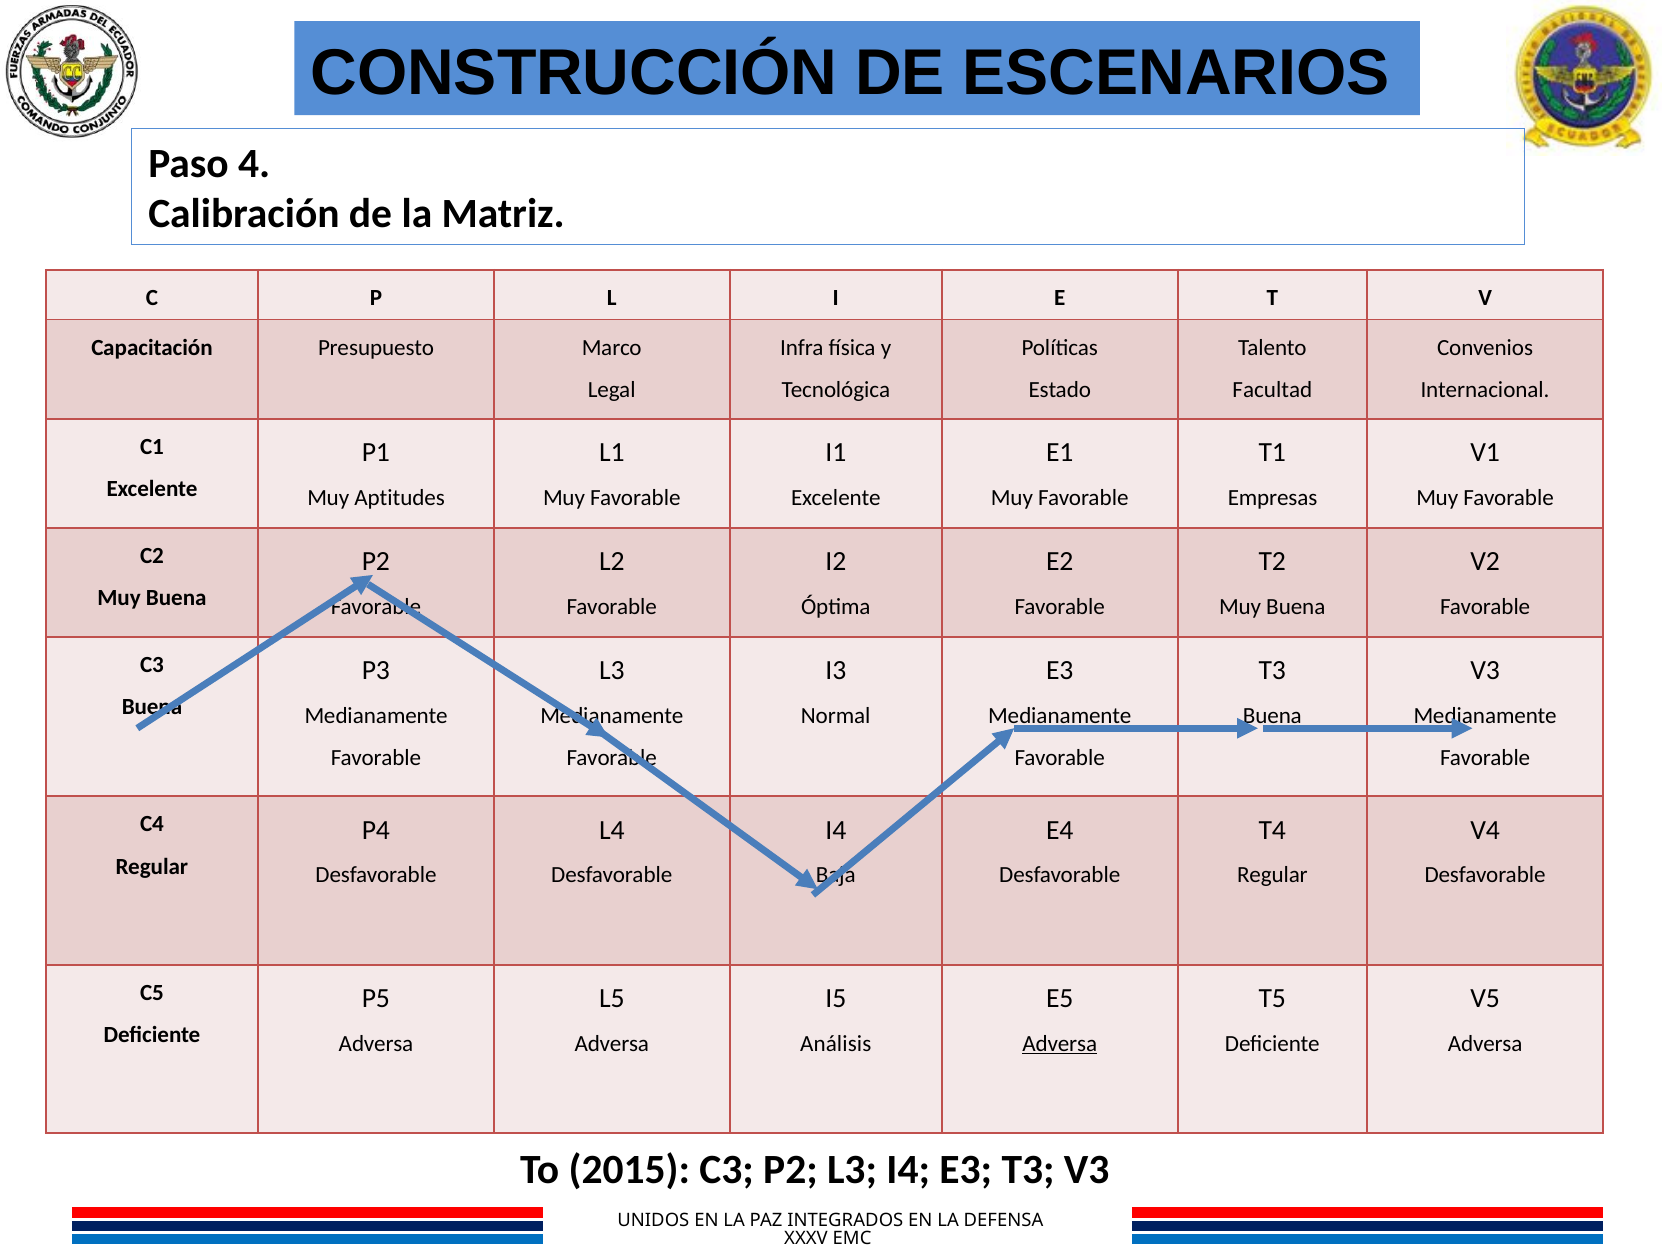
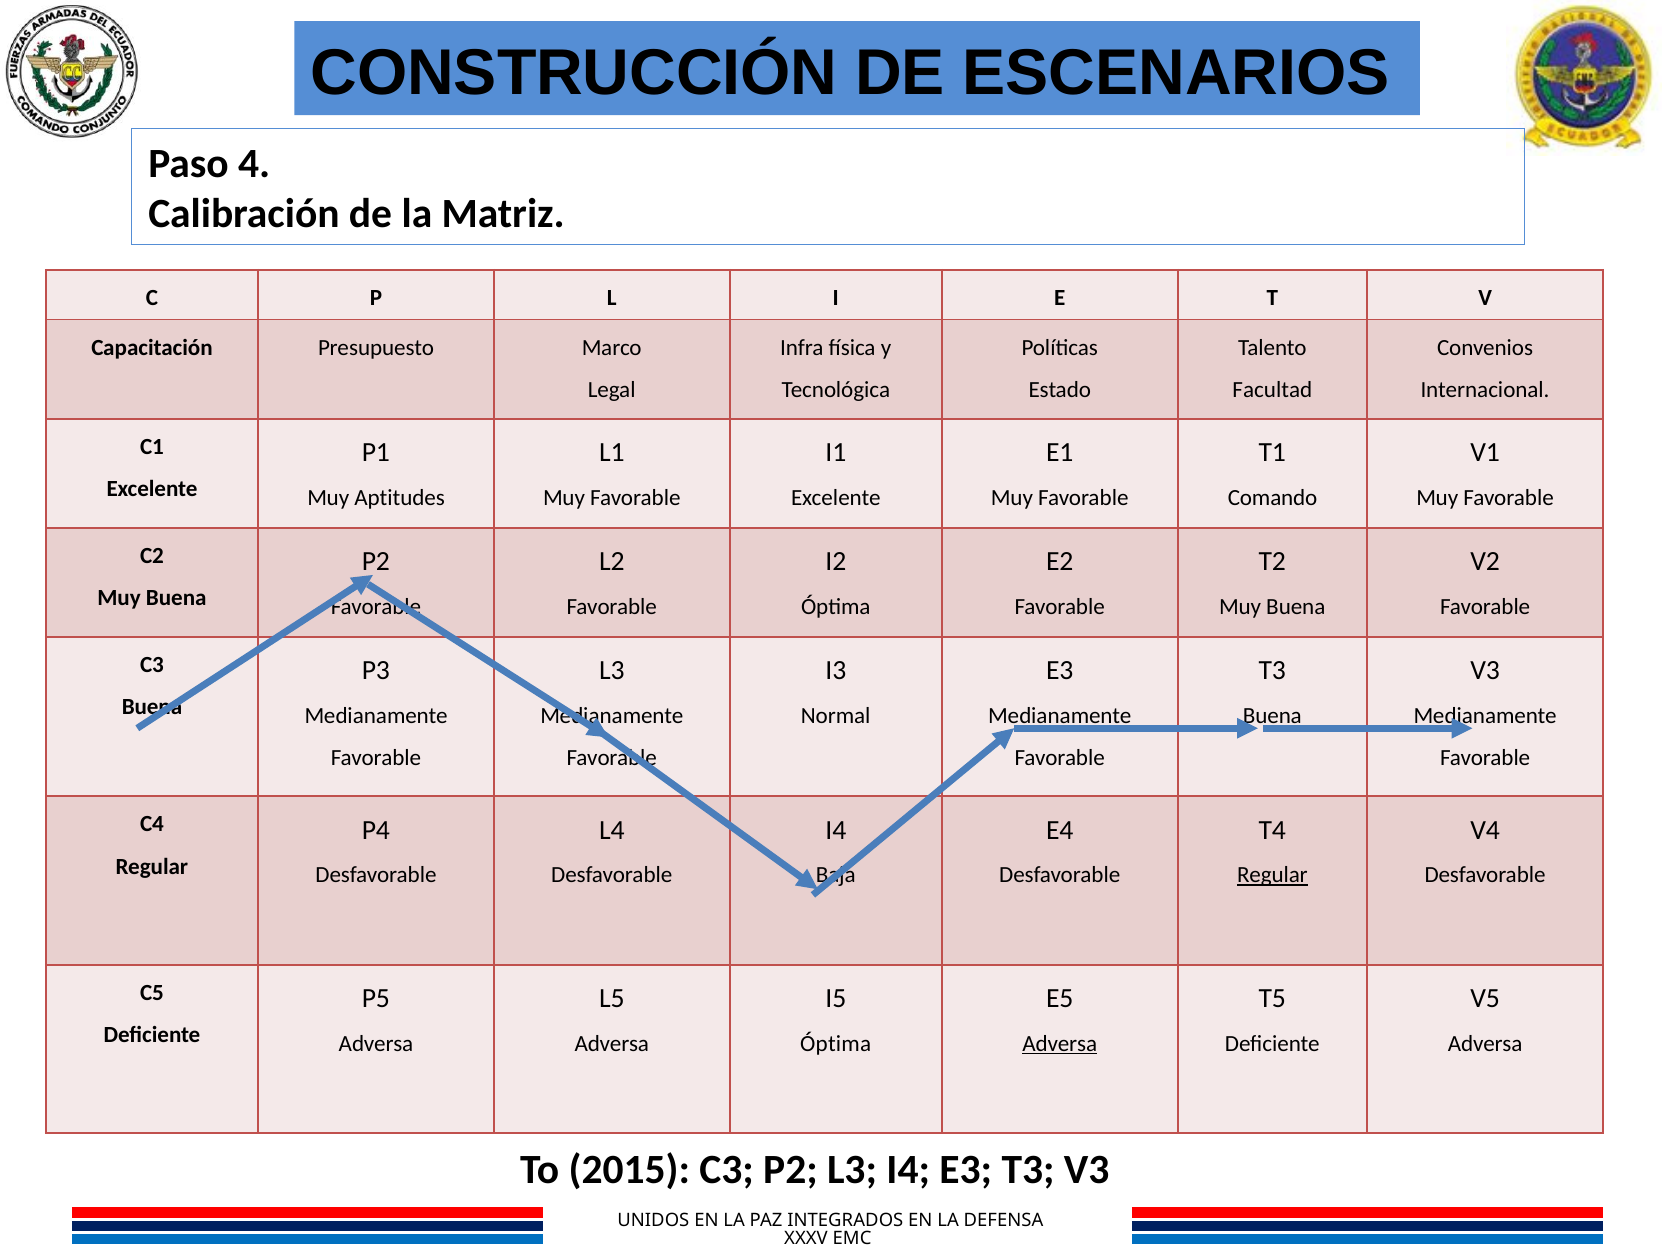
Empresas: Empresas -> Comando
Regular at (1272, 875) underline: none -> present
Análisis at (836, 1043): Análisis -> Óptima
